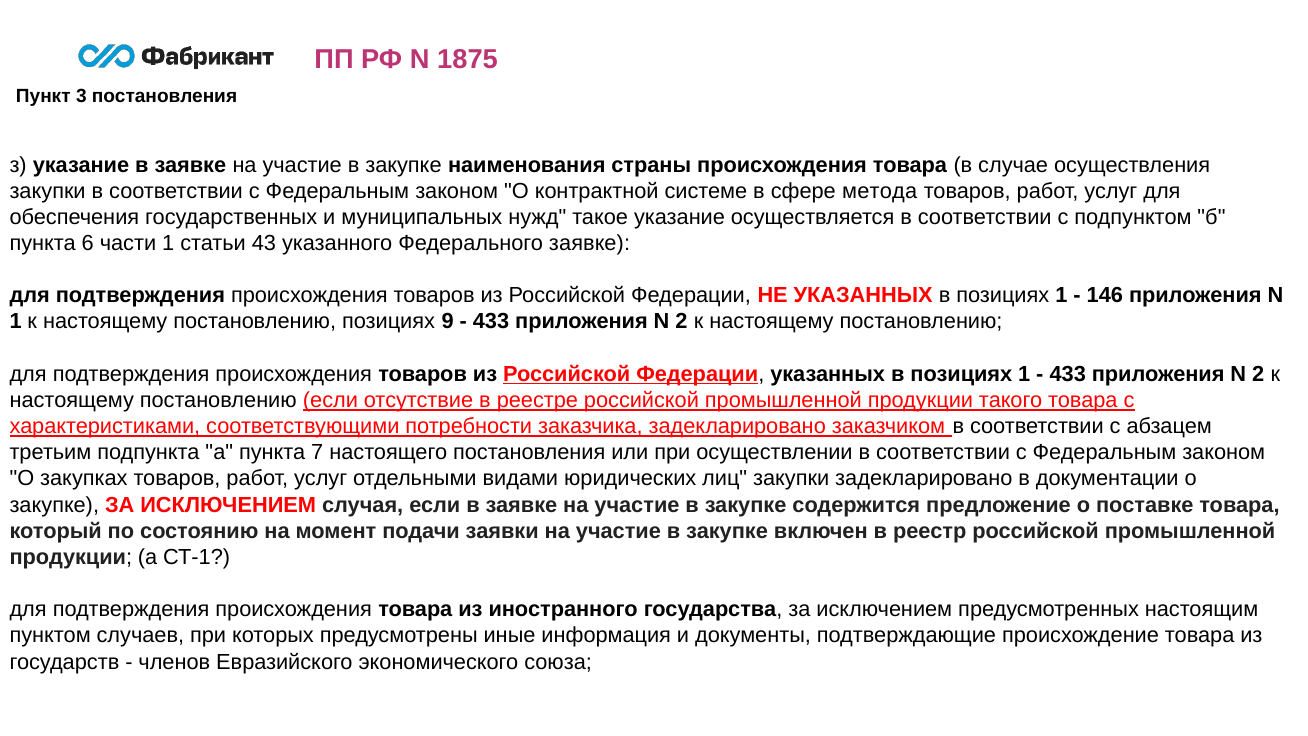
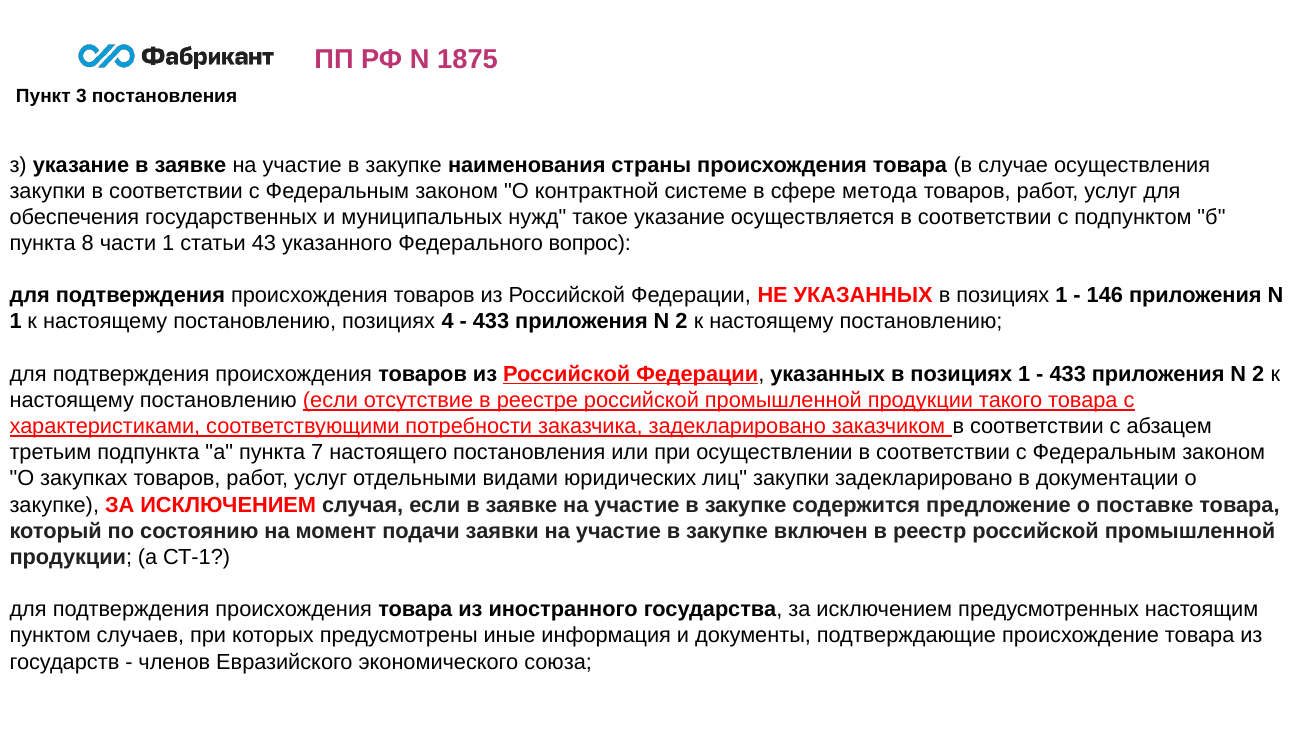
6: 6 -> 8
Федерального заявке: заявке -> вопрос
9: 9 -> 4
